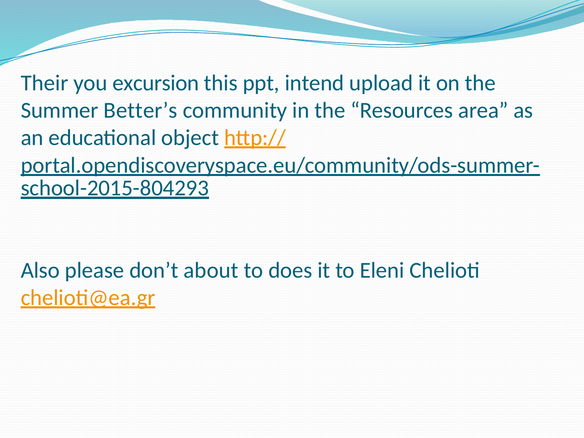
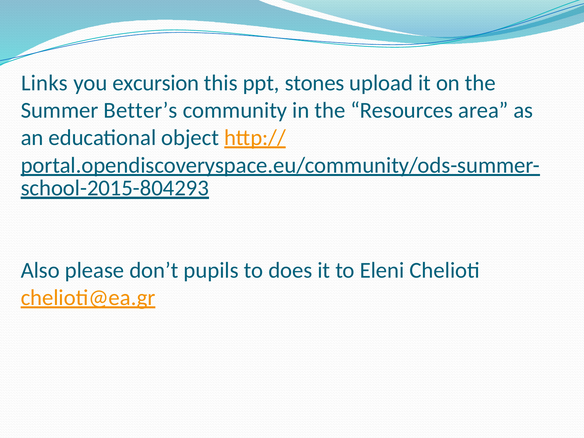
Their: Their -> Links
intend: intend -> stones
about: about -> pupils
